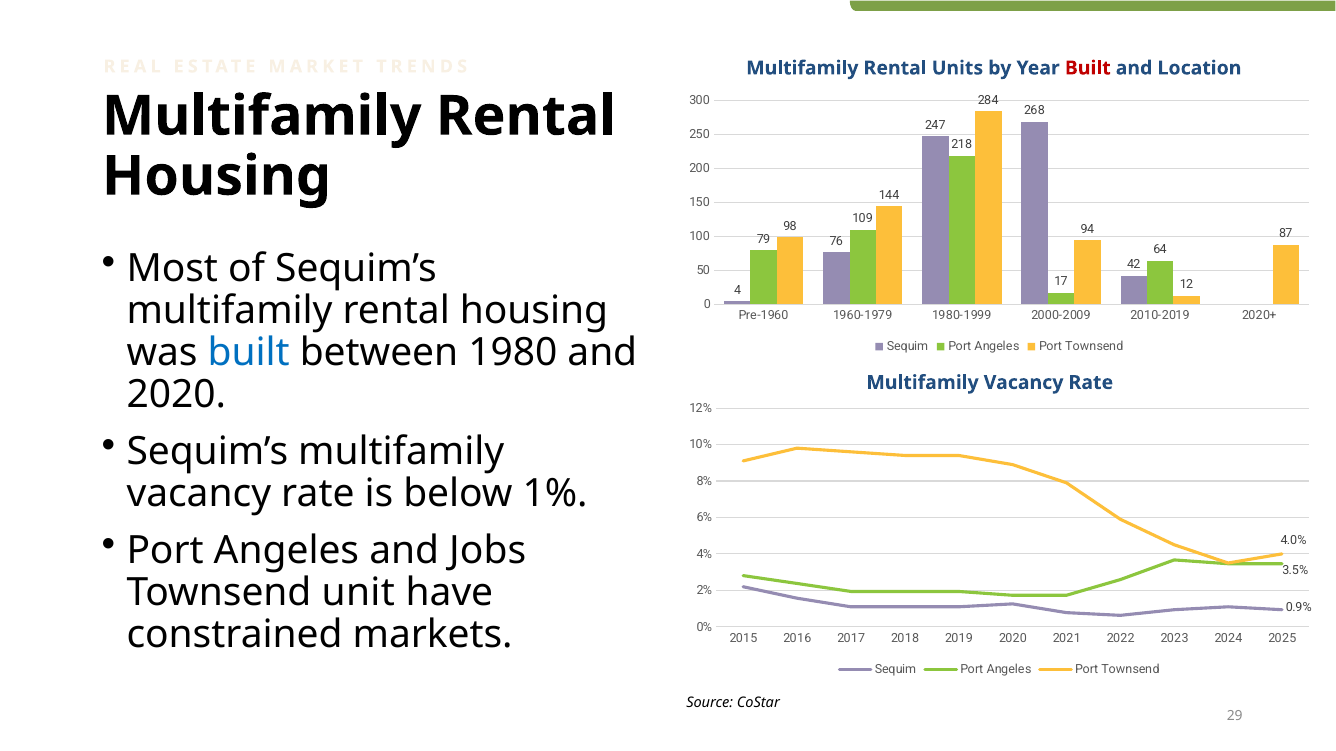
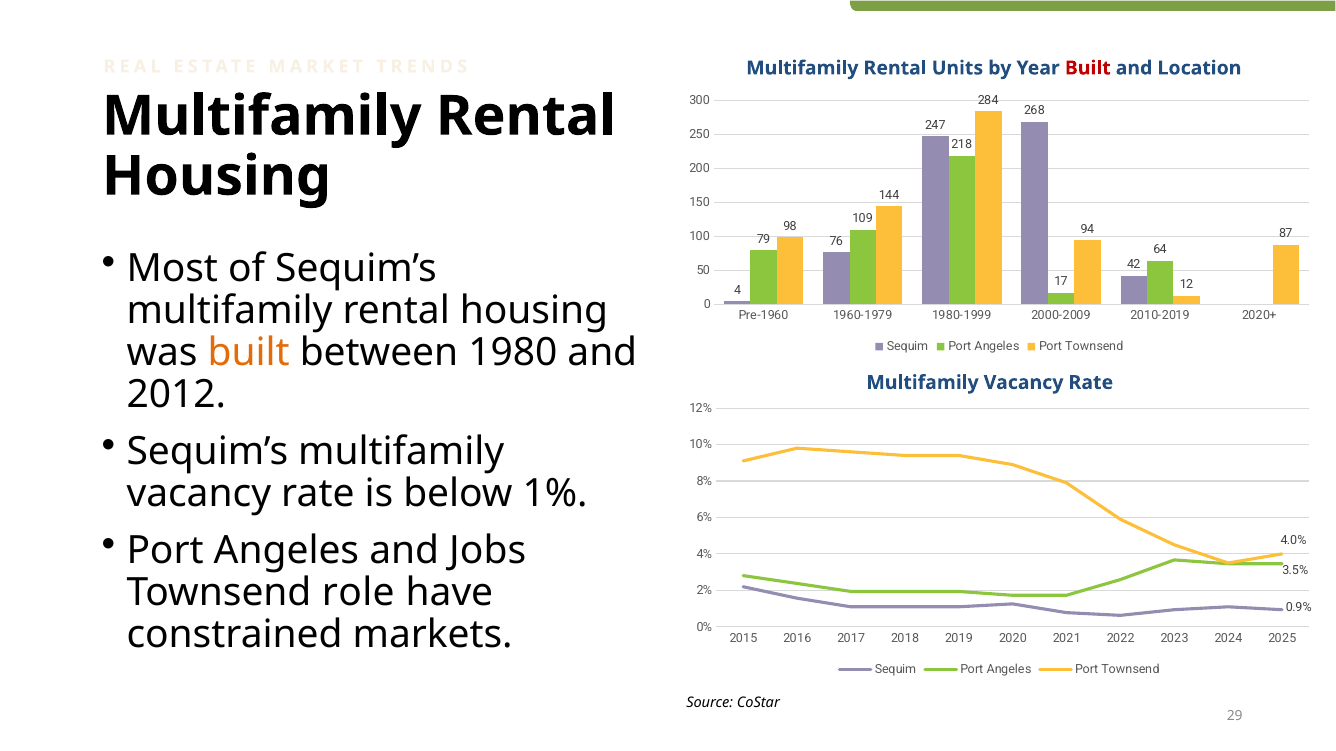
built at (249, 353) colour: blue -> orange
2020 at (176, 395): 2020 -> 2012
unit: unit -> role
